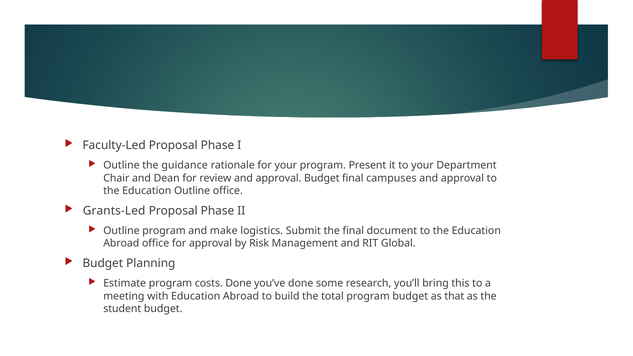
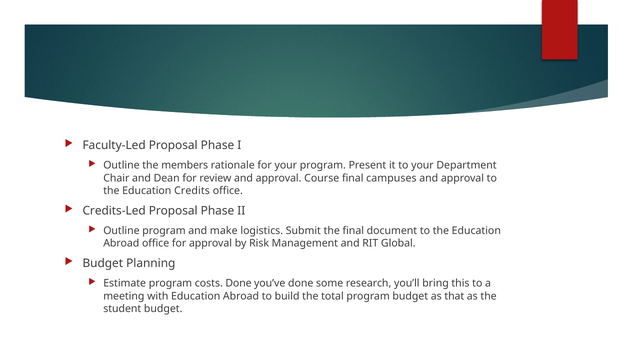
guidance: guidance -> members
approval Budget: Budget -> Course
Education Outline: Outline -> Credits
Grants-Led: Grants-Led -> Credits-Led
